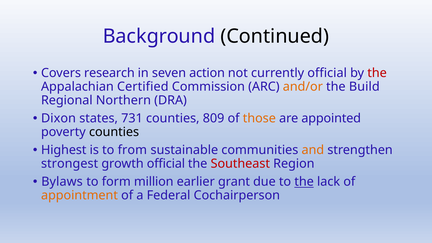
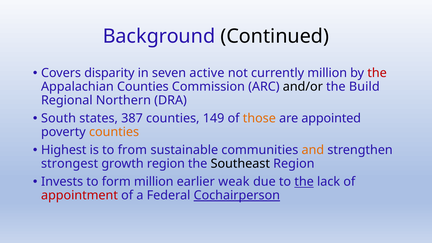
research: research -> disparity
action: action -> active
currently official: official -> million
Appalachian Certified: Certified -> Counties
and/or colour: orange -> black
Dixon: Dixon -> South
731: 731 -> 387
809: 809 -> 149
counties at (114, 132) colour: black -> orange
growth official: official -> region
Southeast colour: red -> black
Bylaws: Bylaws -> Invests
grant: grant -> weak
appointment colour: orange -> red
Cochairperson underline: none -> present
